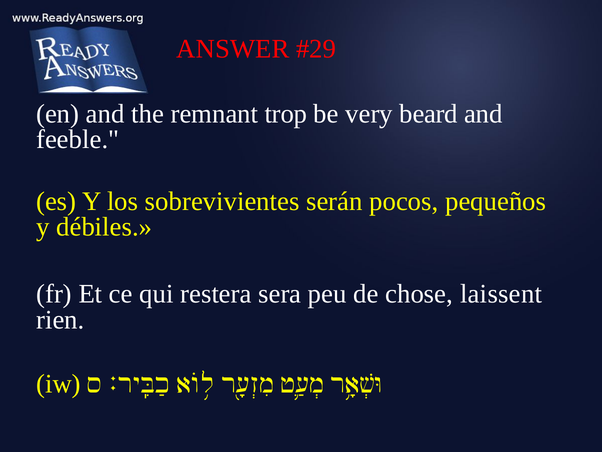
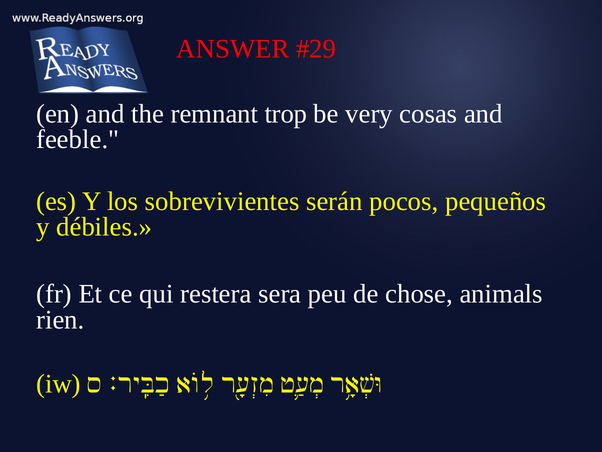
beard: beard -> cosas
laissent: laissent -> animals
